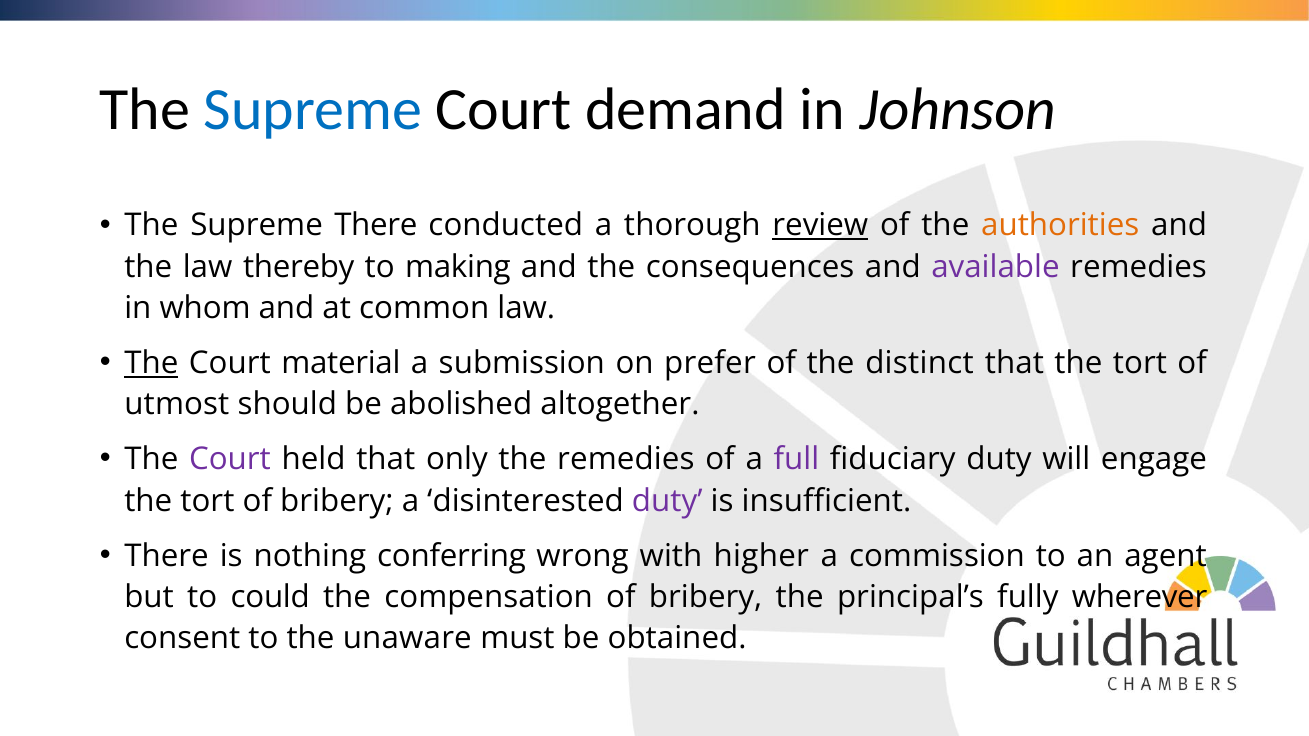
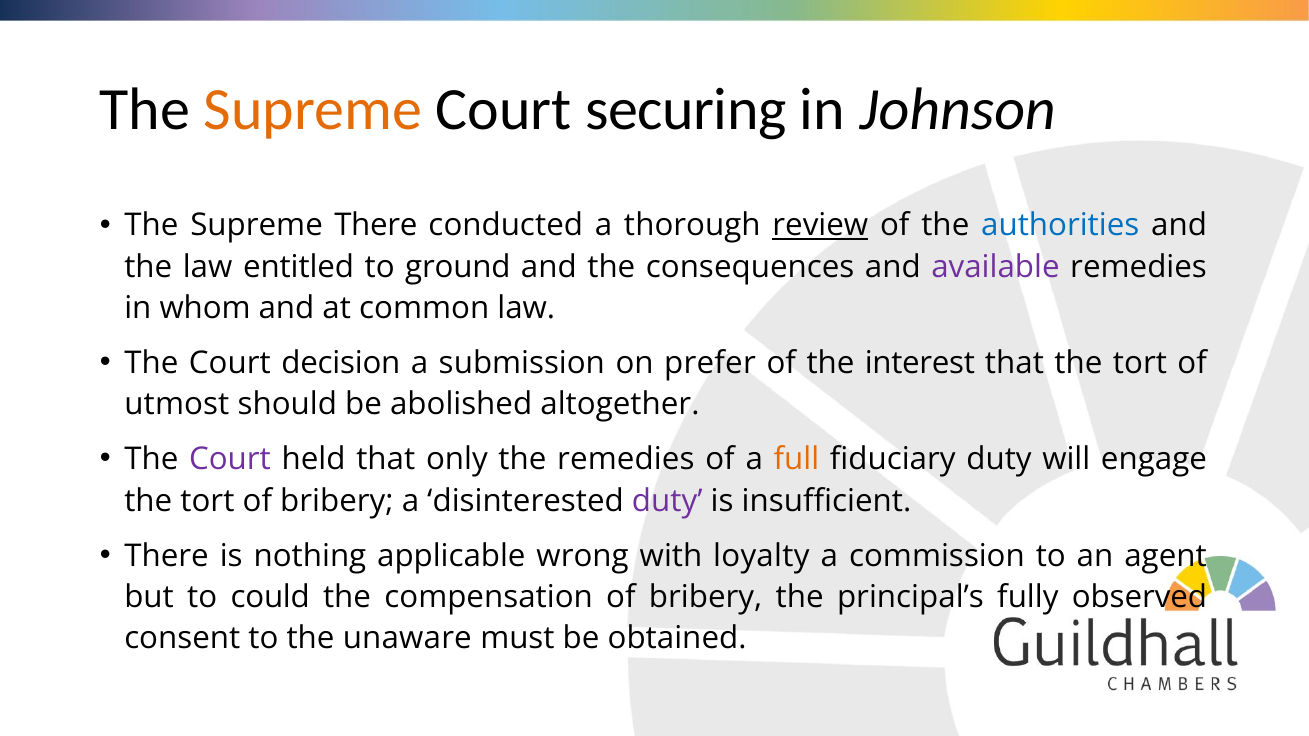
Supreme at (313, 110) colour: blue -> orange
demand: demand -> securing
authorities colour: orange -> blue
thereby: thereby -> entitled
making: making -> ground
The at (151, 363) underline: present -> none
material: material -> decision
distinct: distinct -> interest
full colour: purple -> orange
conferring: conferring -> applicable
higher: higher -> loyalty
wherever: wherever -> observed
